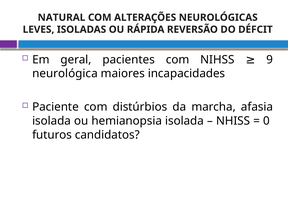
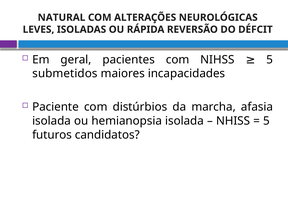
NIHSS 9: 9 -> 5
neurológica: neurológica -> submetidos
0 at (266, 121): 0 -> 5
